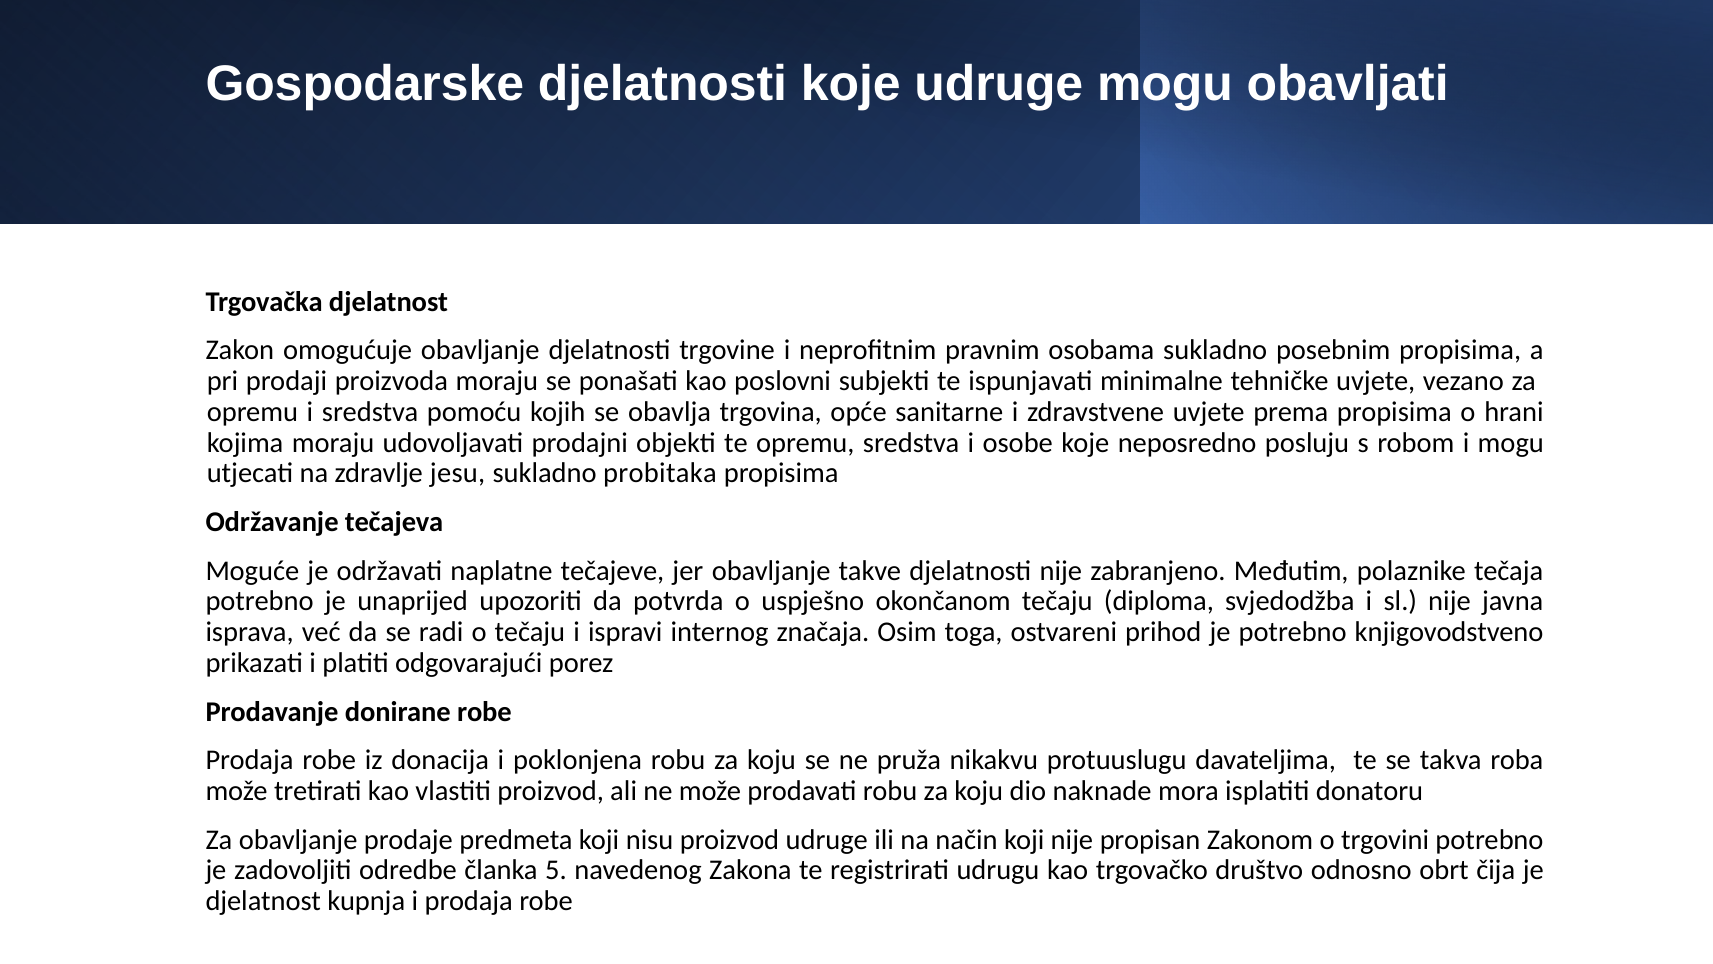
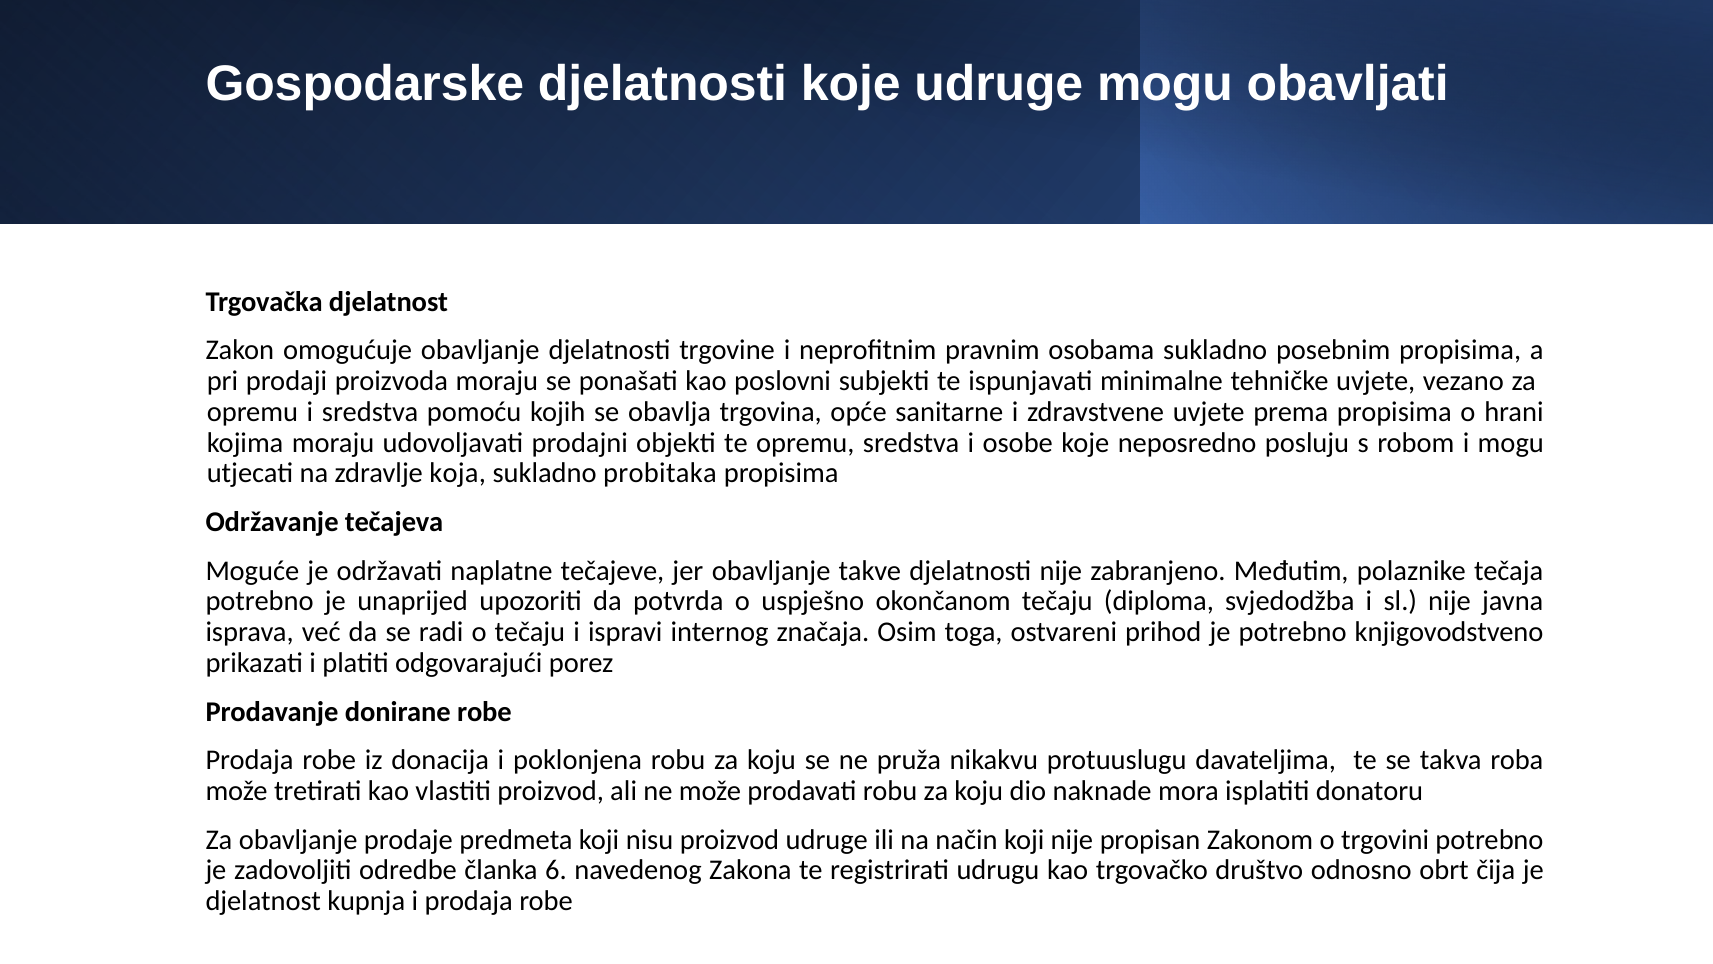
jesu: jesu -> koja
5: 5 -> 6
